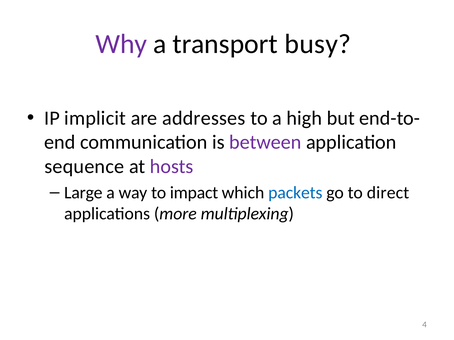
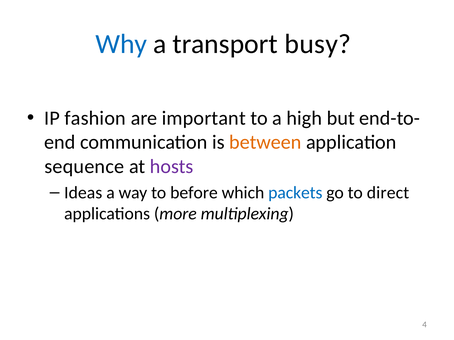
Why colour: purple -> blue
implicit: implicit -> fashion
addresses: addresses -> important
between colour: purple -> orange
Large: Large -> Ideas
impact: impact -> before
